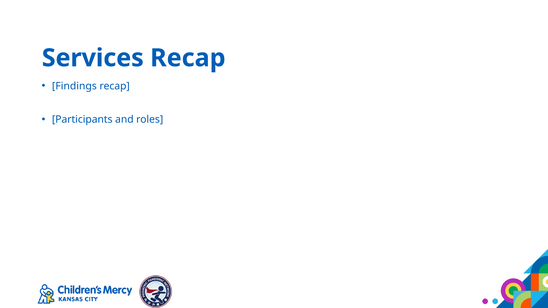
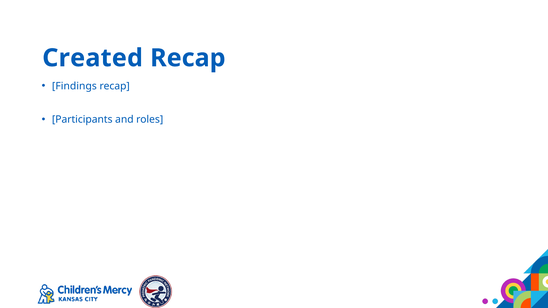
Services: Services -> Created
